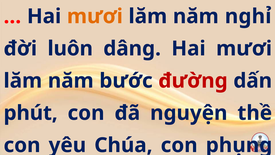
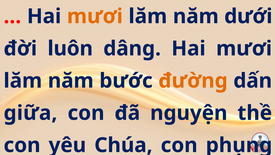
nghỉ: nghỉ -> dưới
đường colour: red -> orange
phút: phút -> giữa
